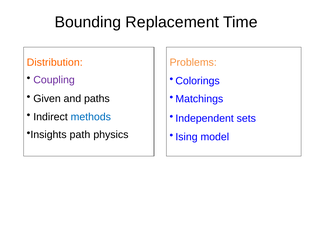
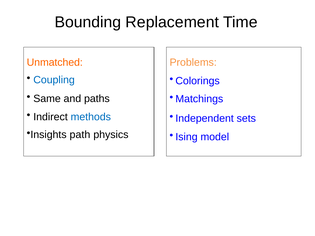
Distribution: Distribution -> Unmatched
Coupling colour: purple -> blue
Given: Given -> Same
